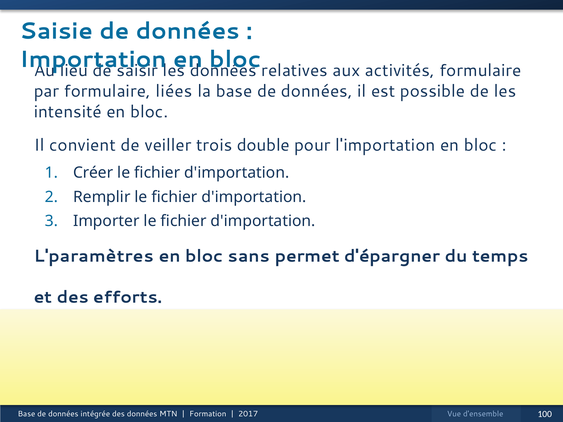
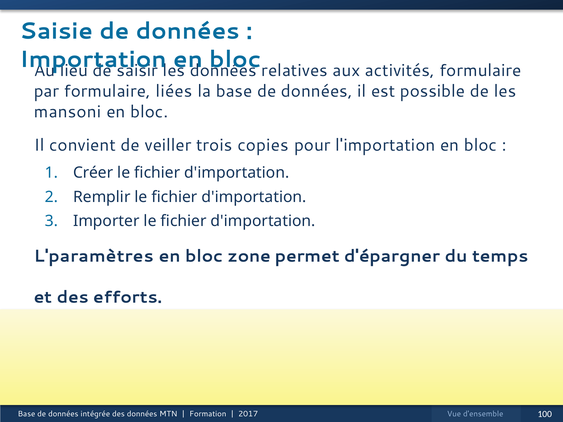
intensité: intensité -> mansoni
double: double -> copies
sans: sans -> zone
